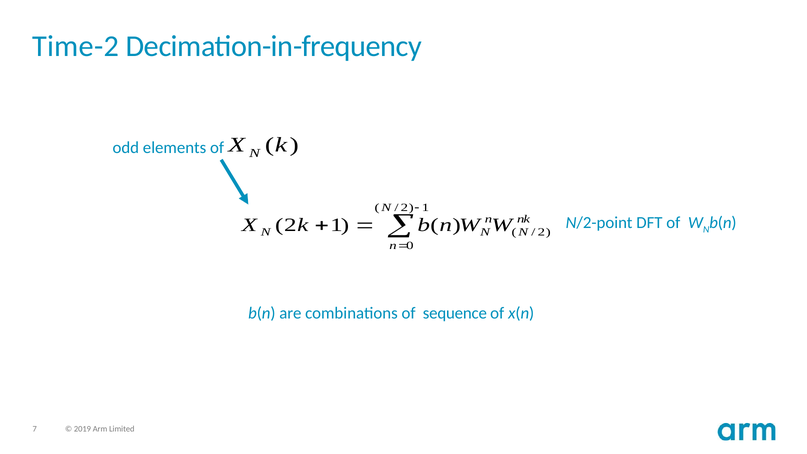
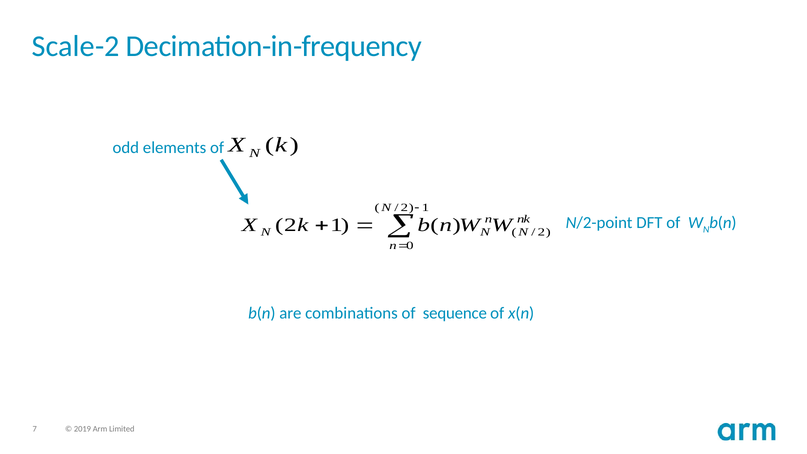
Time-2: Time-2 -> Scale-2
